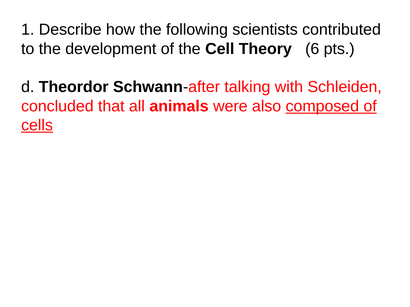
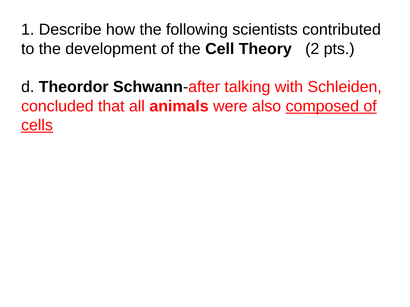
6: 6 -> 2
